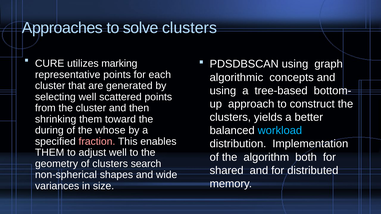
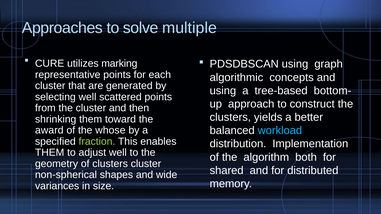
solve clusters: clusters -> multiple
during: during -> award
fraction colour: pink -> light green
clusters search: search -> cluster
